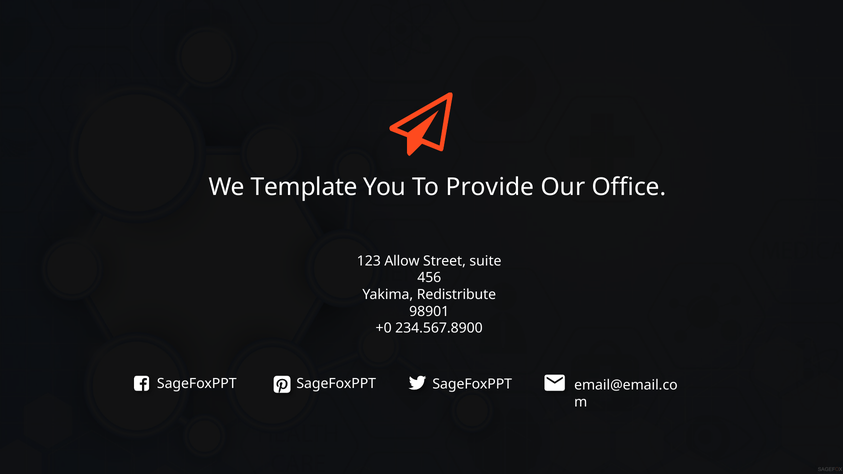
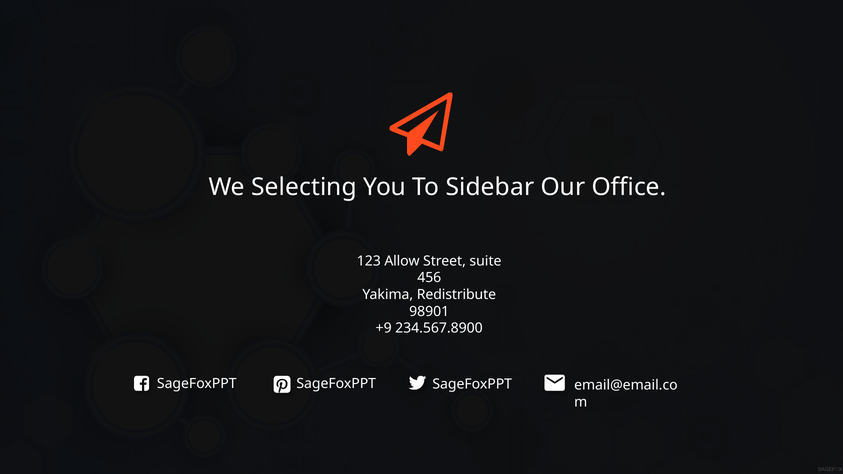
Template: Template -> Selecting
Provide: Provide -> Sidebar
+0: +0 -> +9
